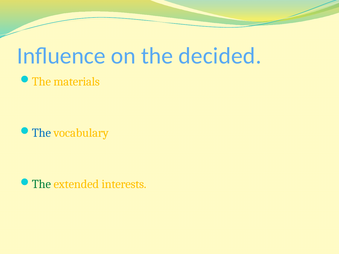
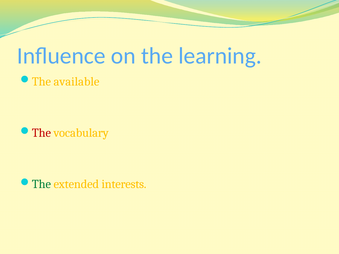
decided: decided -> learning
materials: materials -> available
The at (41, 133) colour: blue -> red
